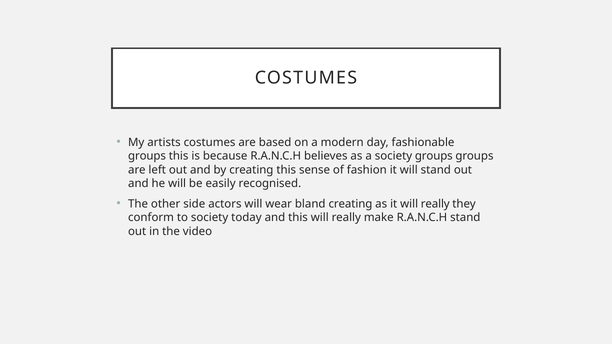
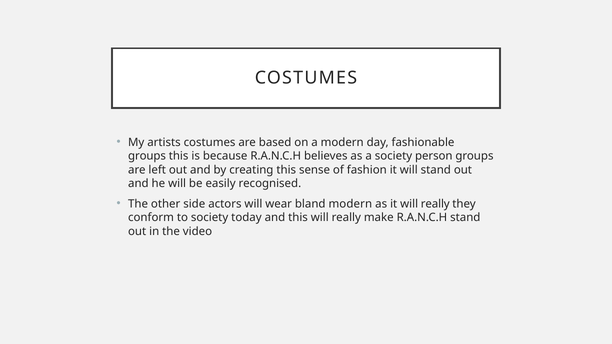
society groups: groups -> person
bland creating: creating -> modern
